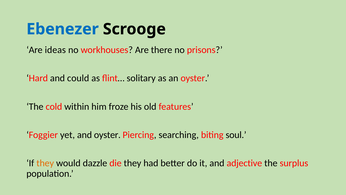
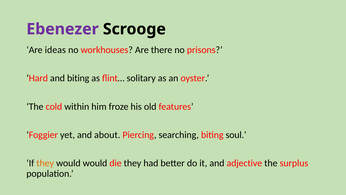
Ebenezer colour: blue -> purple
and could: could -> biting
and oyster: oyster -> about
would dazzle: dazzle -> would
